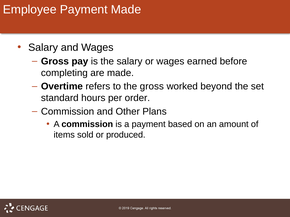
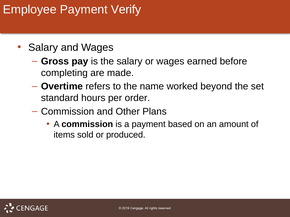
Payment Made: Made -> Verify
the gross: gross -> name
